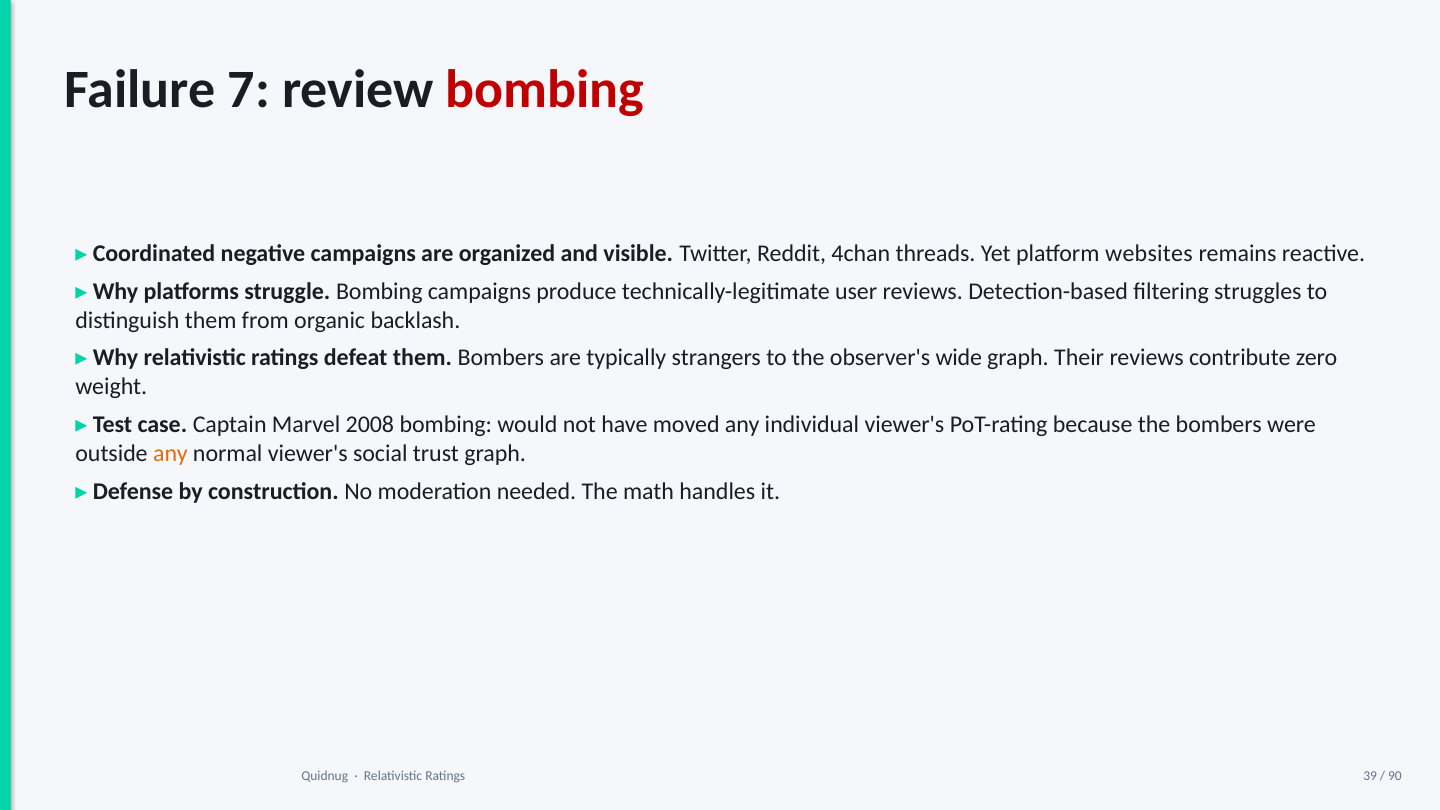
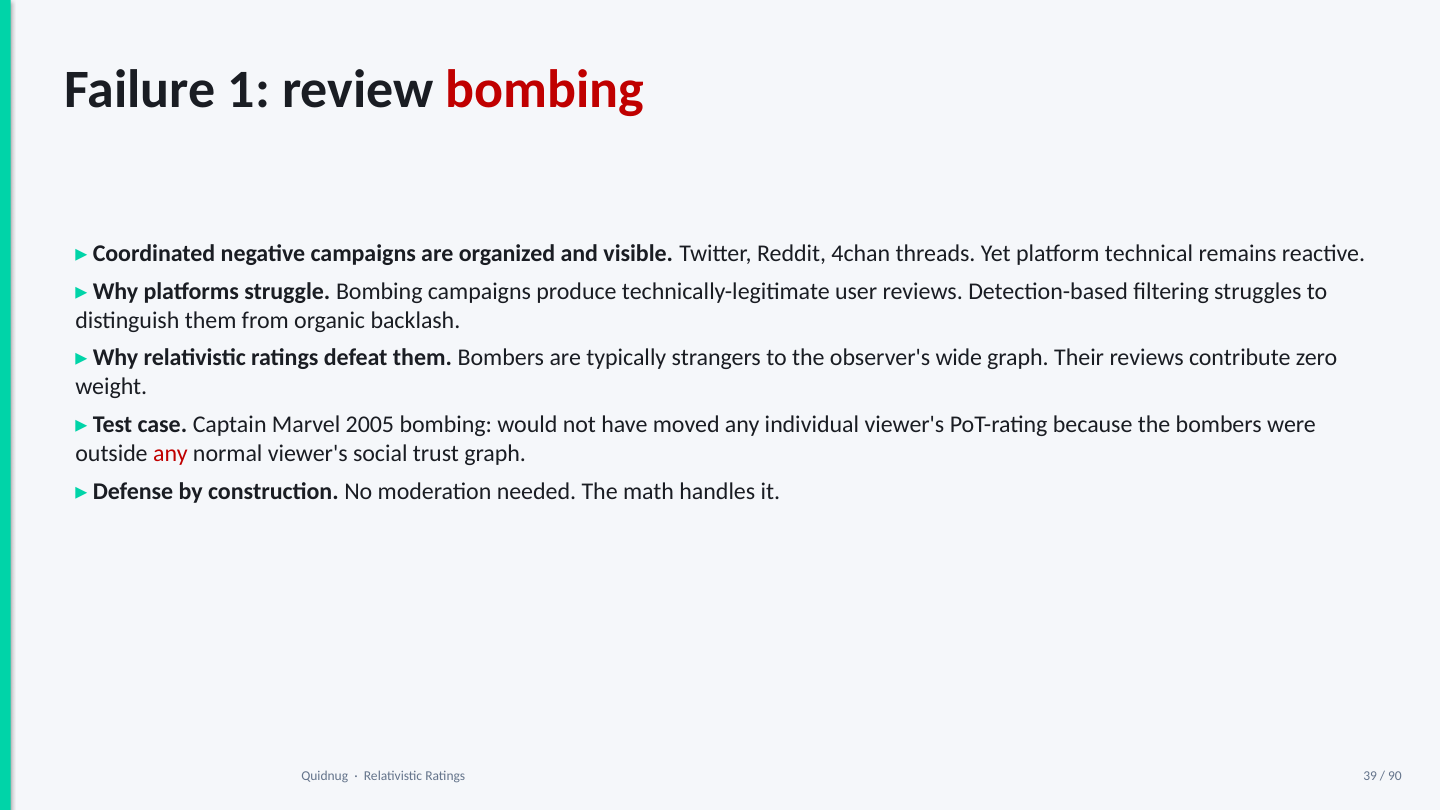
7: 7 -> 1
websites: websites -> technical
2008: 2008 -> 2005
any at (170, 453) colour: orange -> red
